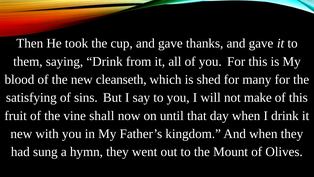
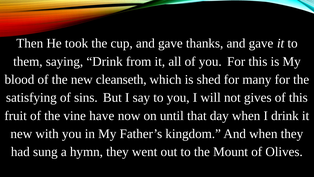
make: make -> gives
shall: shall -> have
